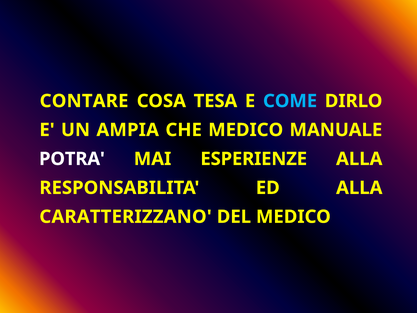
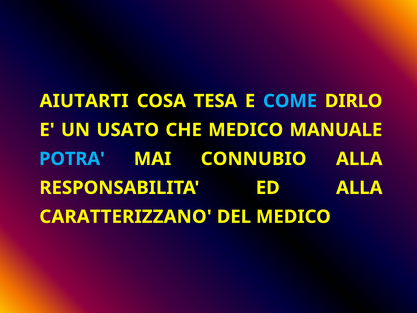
CONTARE: CONTARE -> AIUTARTI
AMPIA: AMPIA -> USATO
POTRA colour: white -> light blue
ESPERIENZE: ESPERIENZE -> CONNUBIO
